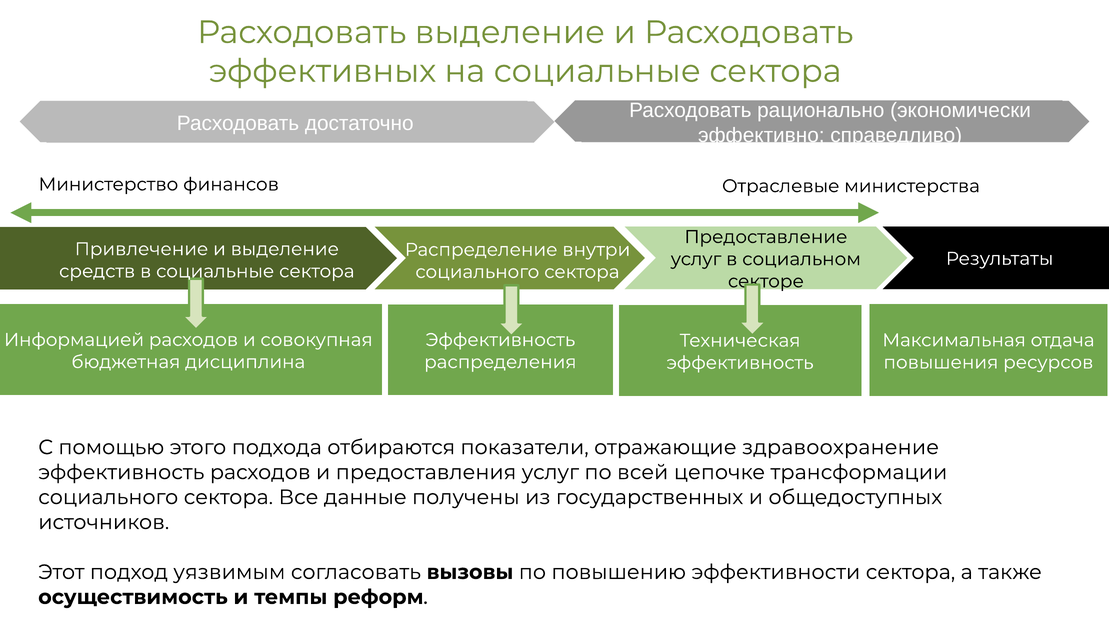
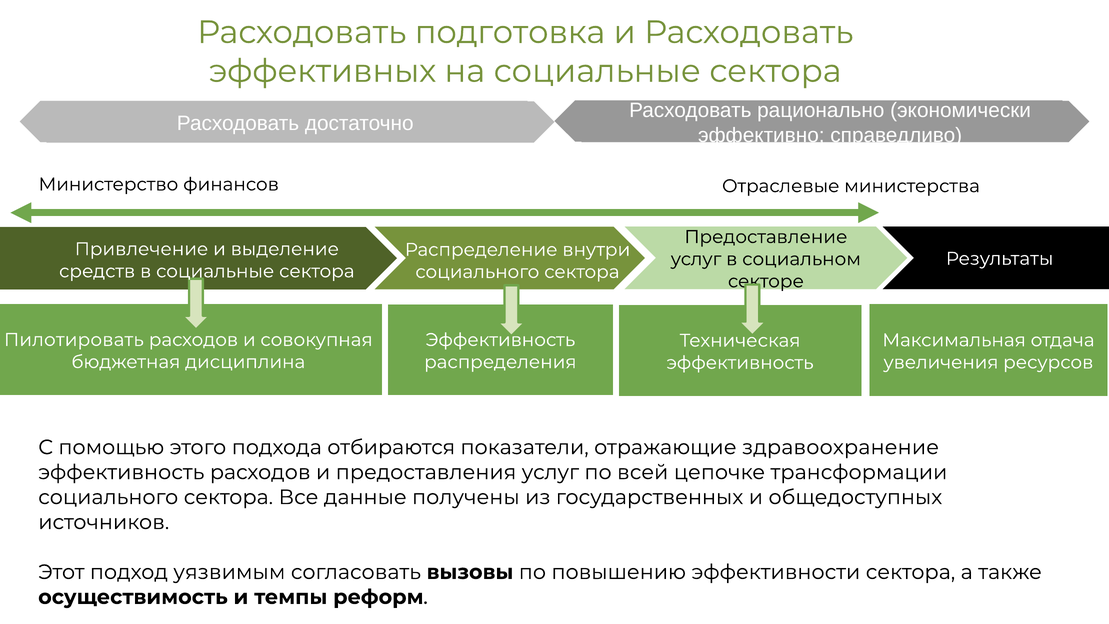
Расходовать выделение: выделение -> подготовка
Информацией: Информацией -> Пилотировать
повышения: повышения -> увеличения
